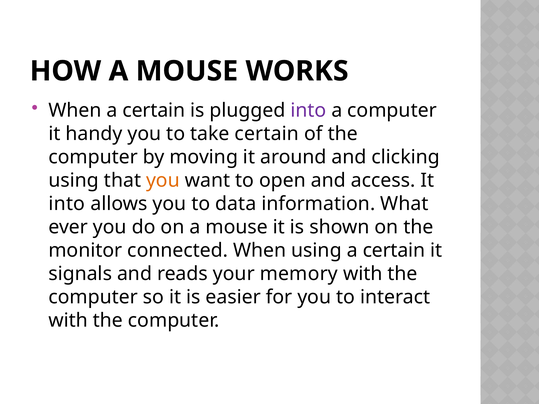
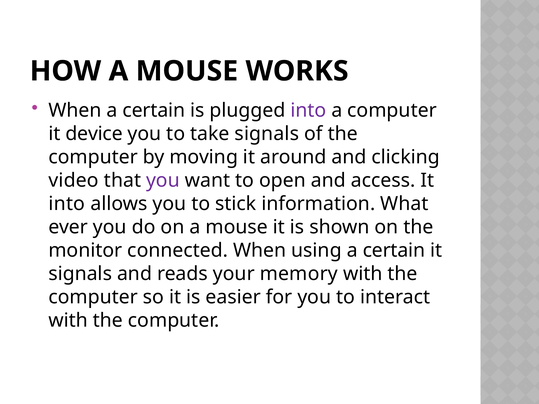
handy: handy -> device
take certain: certain -> signals
using at (74, 181): using -> video
you at (163, 181) colour: orange -> purple
data: data -> stick
